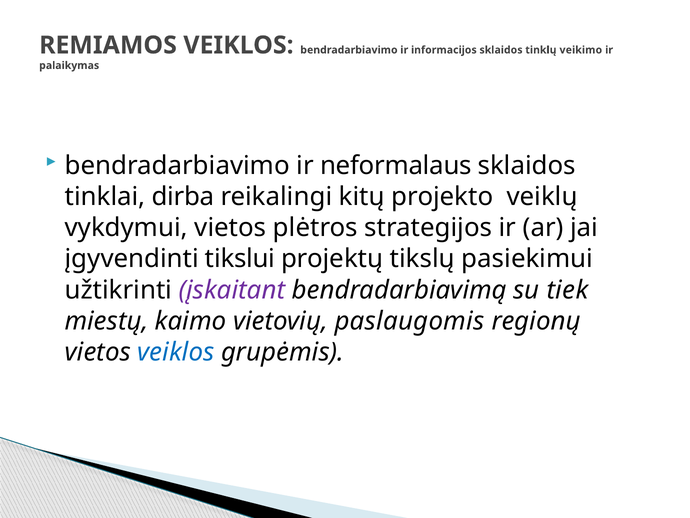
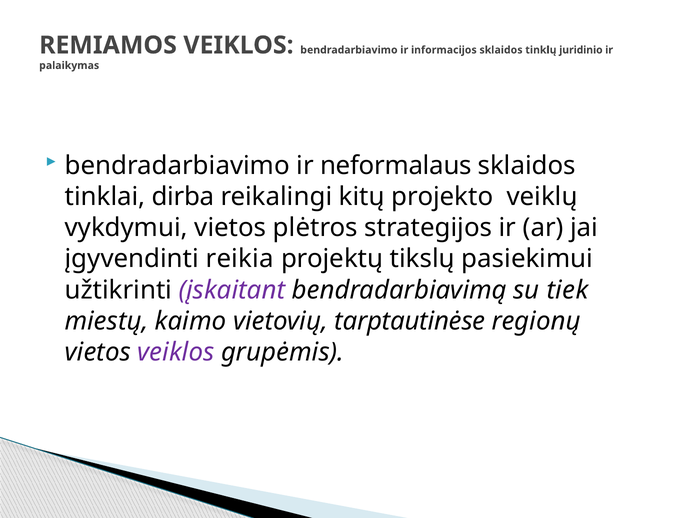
veikimo: veikimo -> juridinio
tikslui: tikslui -> reikia
paslaugomis: paslaugomis -> tarptautinėse
veiklos at (176, 352) colour: blue -> purple
